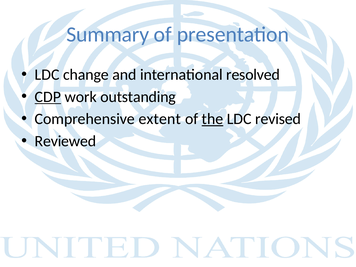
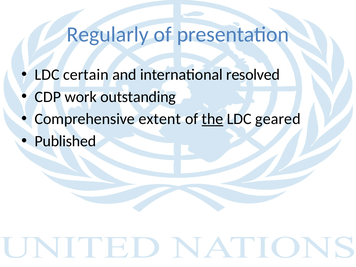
Summary: Summary -> Regularly
change: change -> certain
CDP underline: present -> none
revised: revised -> geared
Reviewed: Reviewed -> Published
